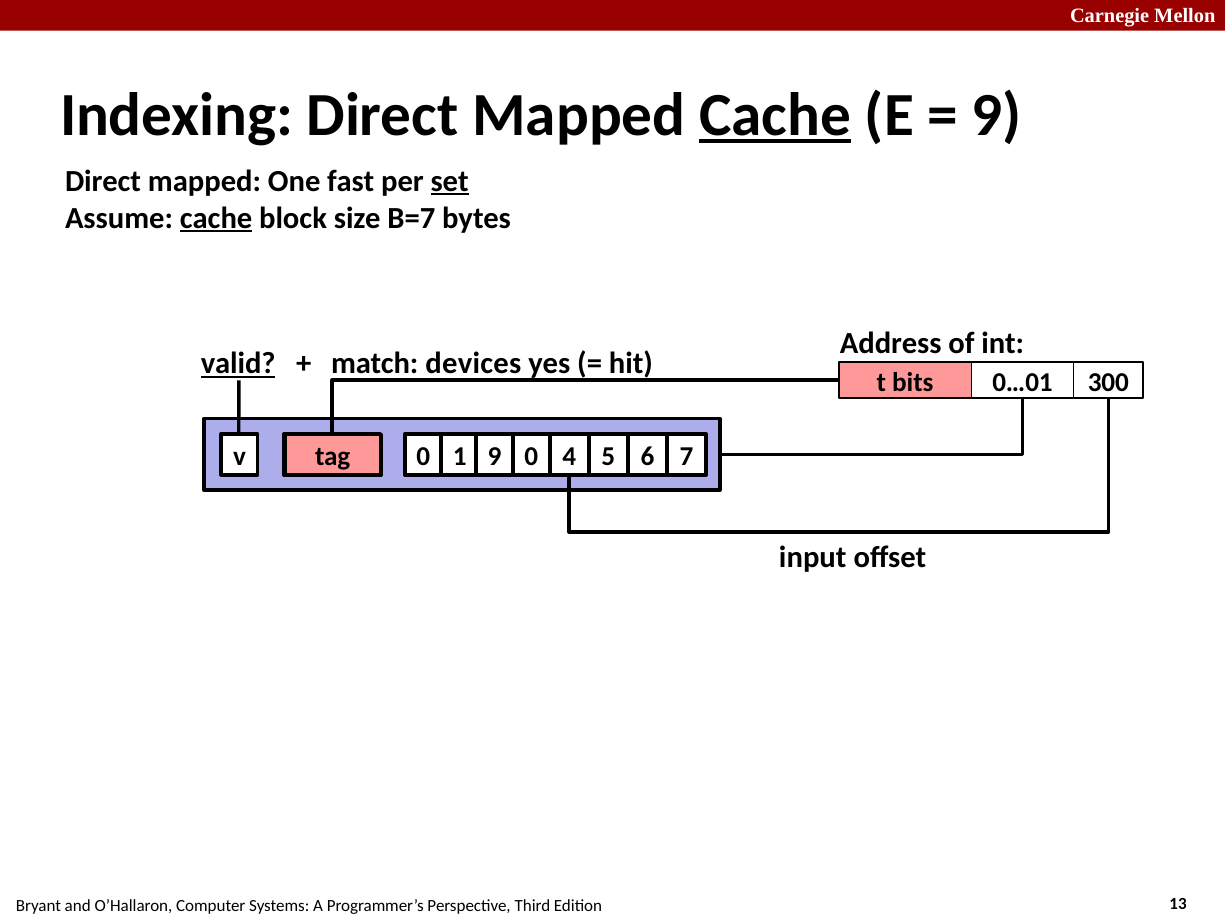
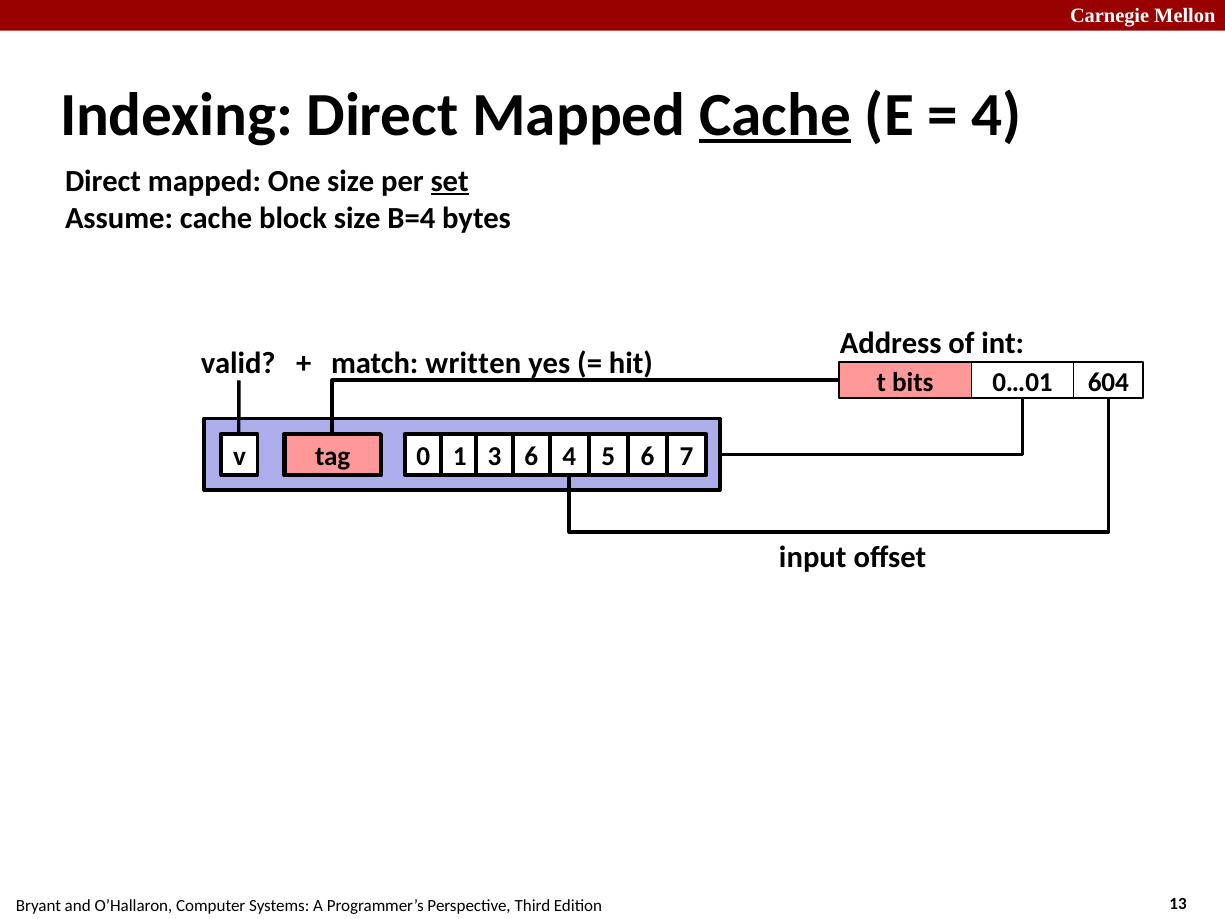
9 at (997, 115): 9 -> 4
One fast: fast -> size
cache at (216, 218) underline: present -> none
B=7: B=7 -> B=4
valid underline: present -> none
devices: devices -> written
300: 300 -> 604
1 9: 9 -> 3
v 0: 0 -> 6
